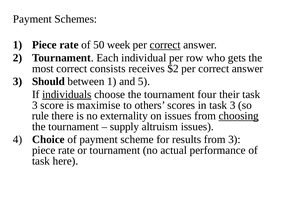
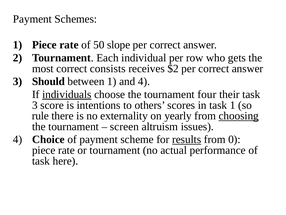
week: week -> slope
correct at (165, 45) underline: present -> none
and 5: 5 -> 4
maximise: maximise -> intentions
in task 3: 3 -> 1
on issues: issues -> yearly
supply: supply -> screen
results underline: none -> present
from 3: 3 -> 0
